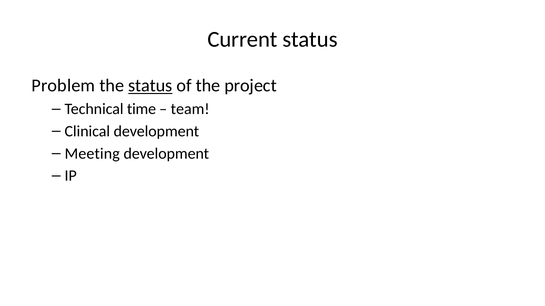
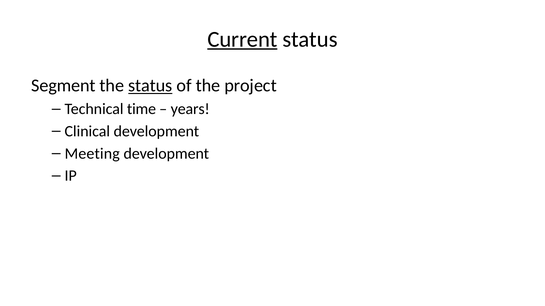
Current underline: none -> present
Problem: Problem -> Segment
team: team -> years
